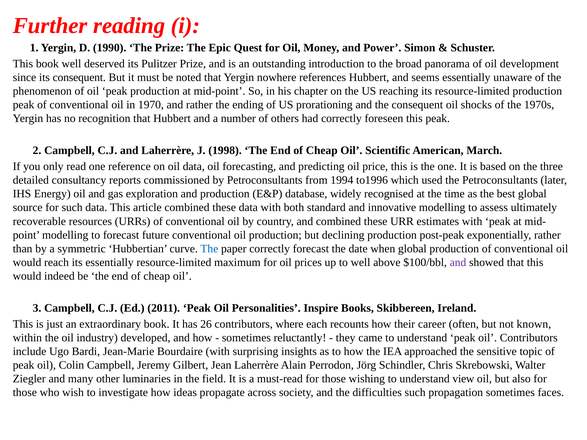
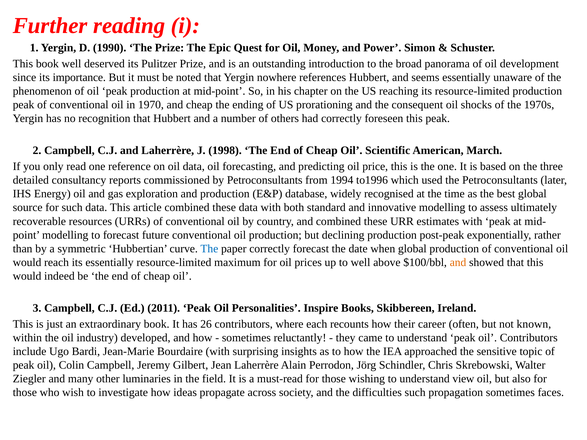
its consequent: consequent -> importance
and rather: rather -> cheap
and at (458, 262) colour: purple -> orange
